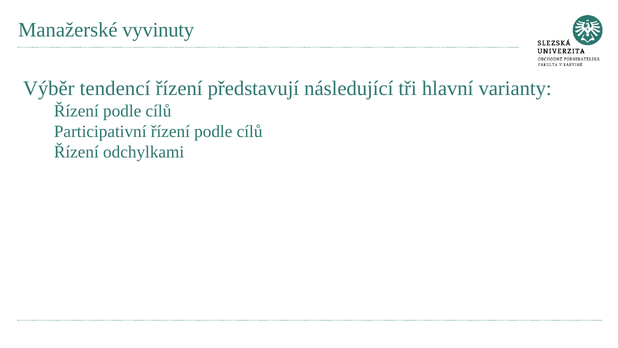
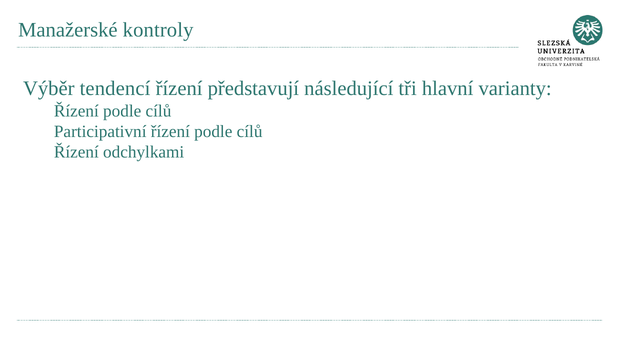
vyvinuty: vyvinuty -> kontroly
